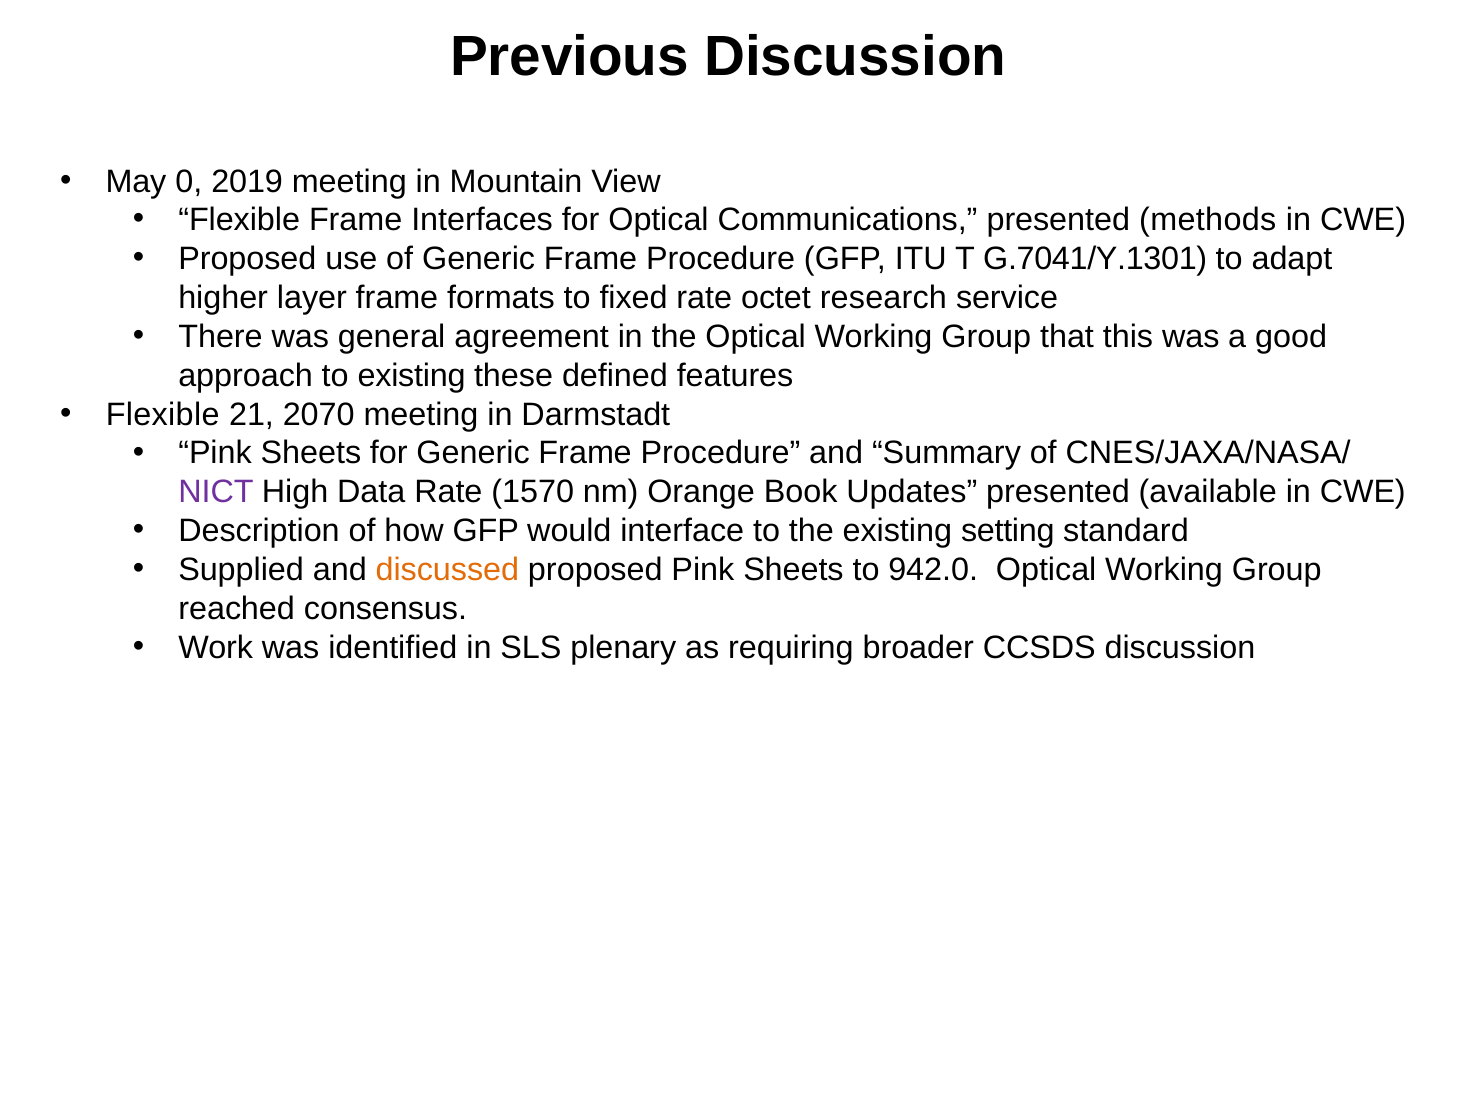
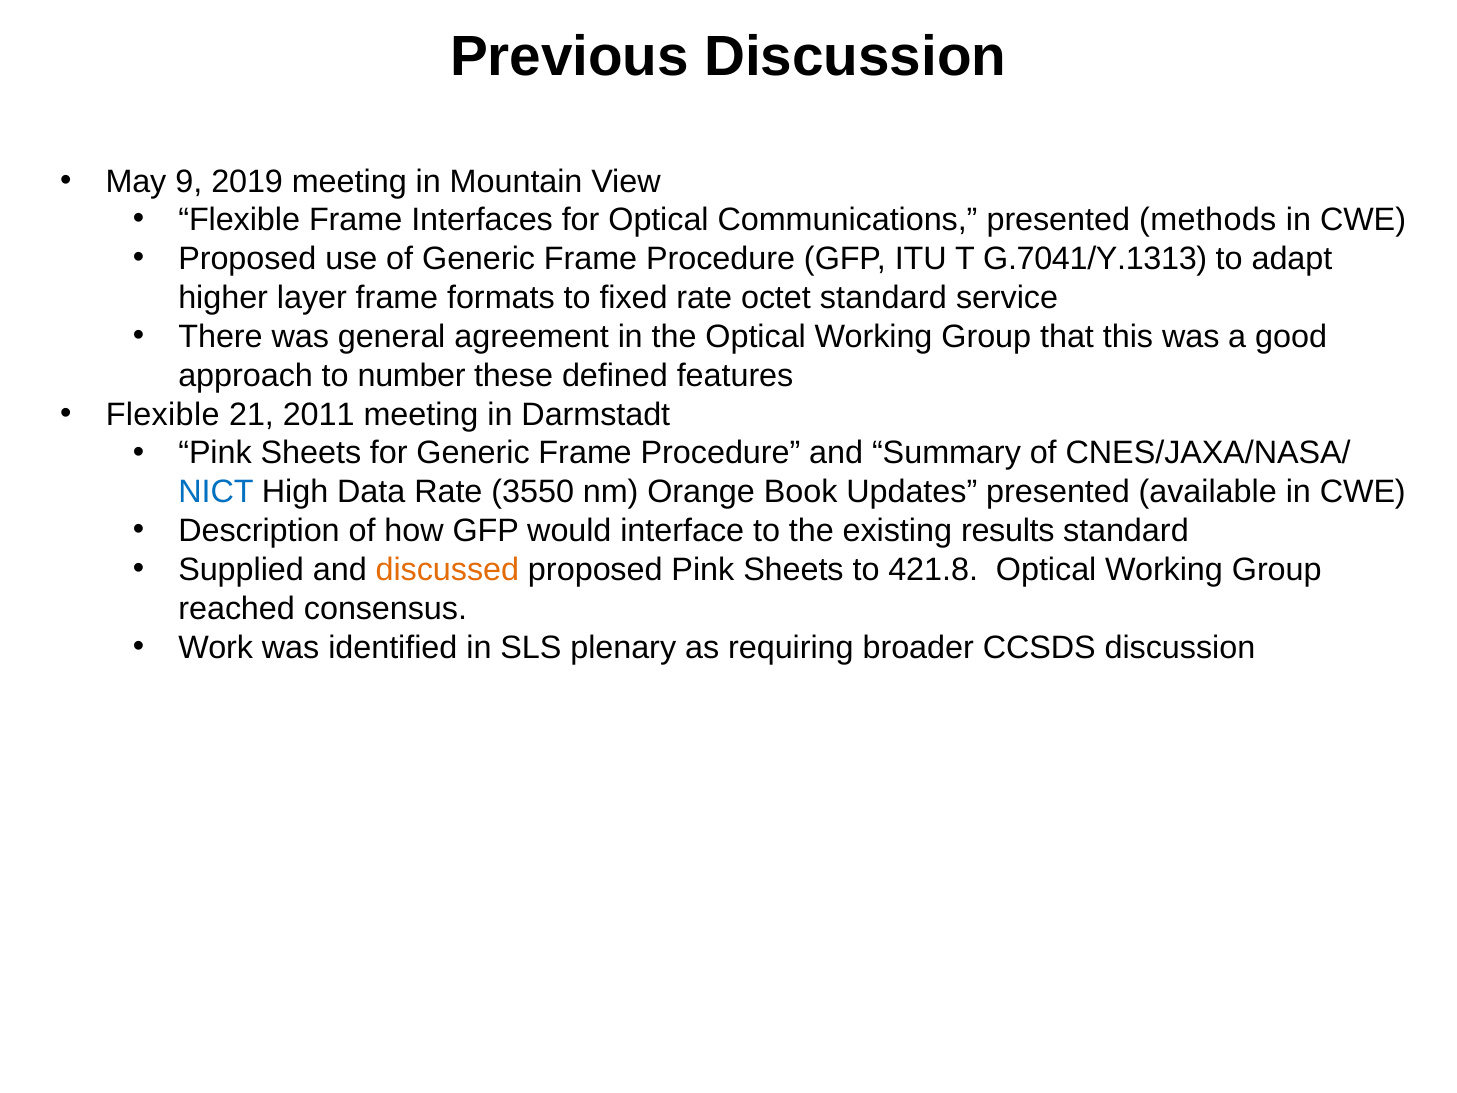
0: 0 -> 9
G.7041/Y.1301: G.7041/Y.1301 -> G.7041/Y.1313
octet research: research -> standard
to existing: existing -> number
2070: 2070 -> 2011
NICT colour: purple -> blue
1570: 1570 -> 3550
setting: setting -> results
942.0: 942.0 -> 421.8
